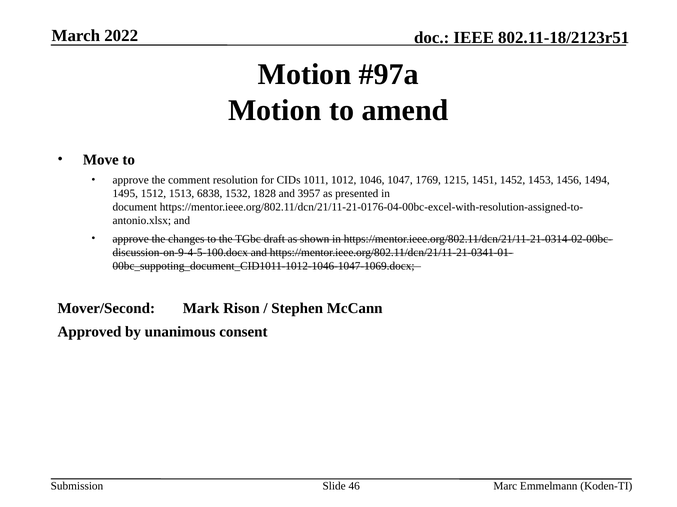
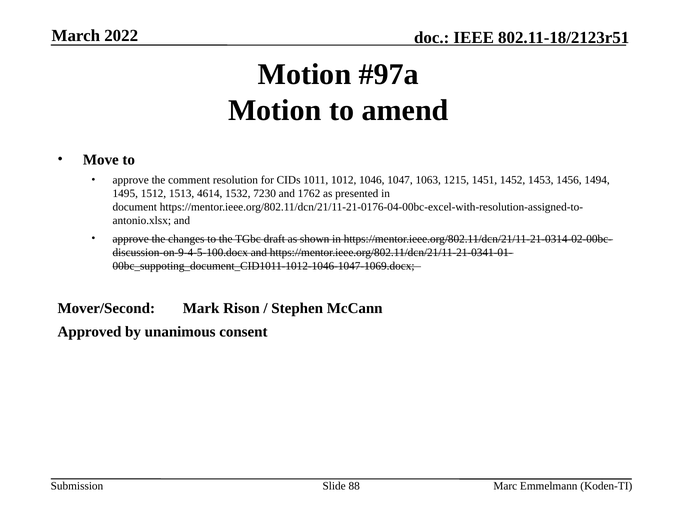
1769: 1769 -> 1063
6838: 6838 -> 4614
1828: 1828 -> 7230
3957: 3957 -> 1762
46: 46 -> 88
